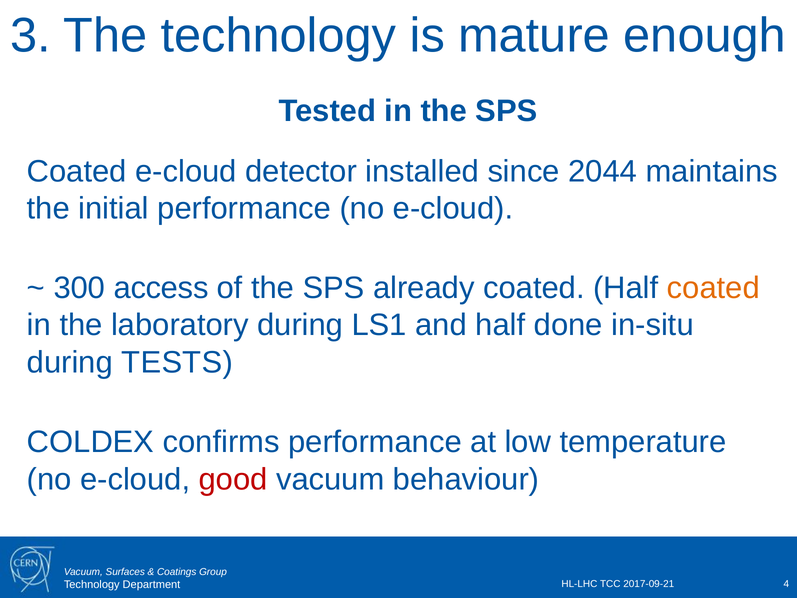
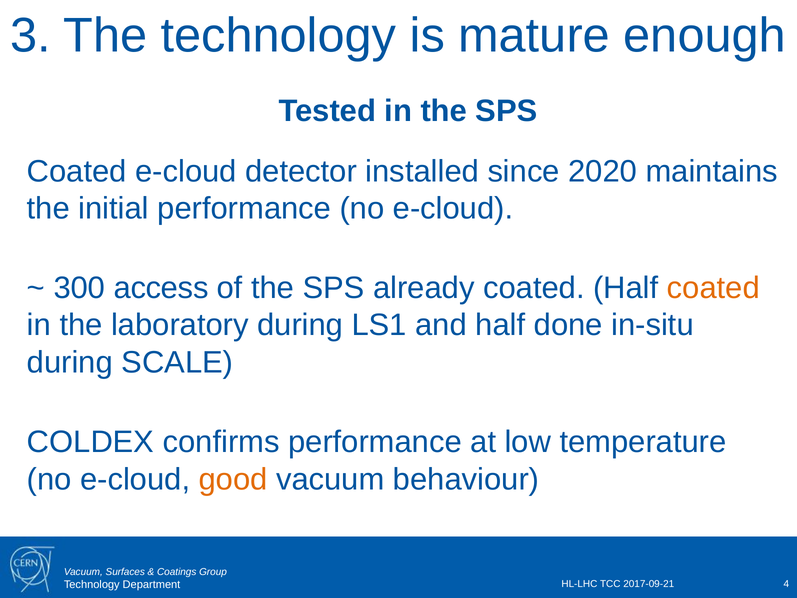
2044: 2044 -> 2020
TESTS: TESTS -> SCALE
good colour: red -> orange
